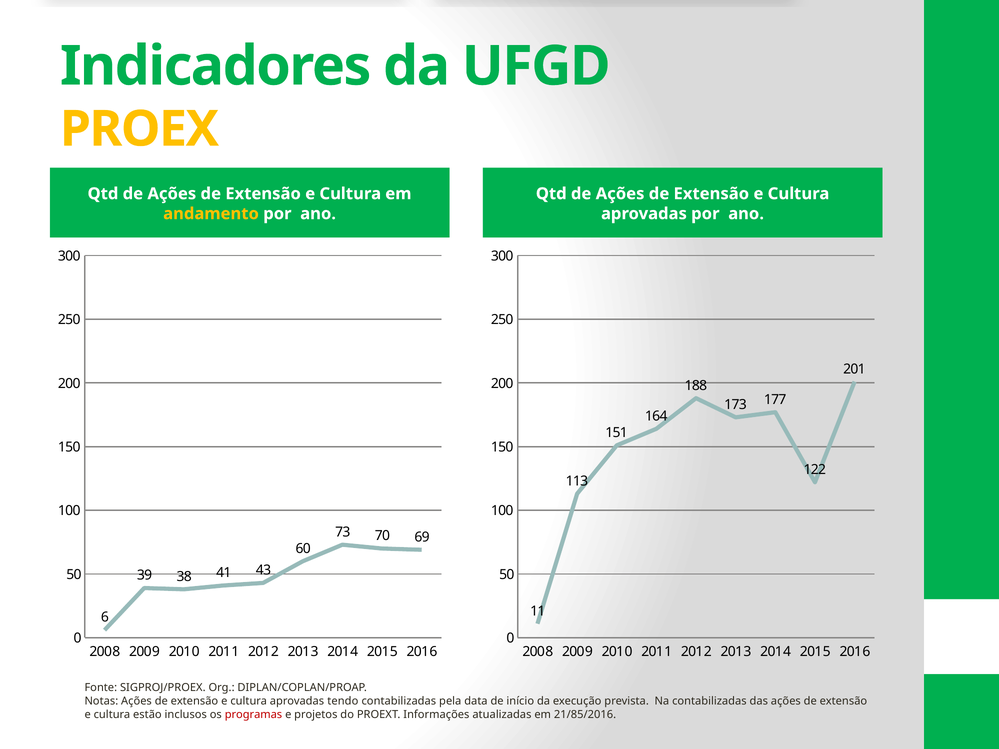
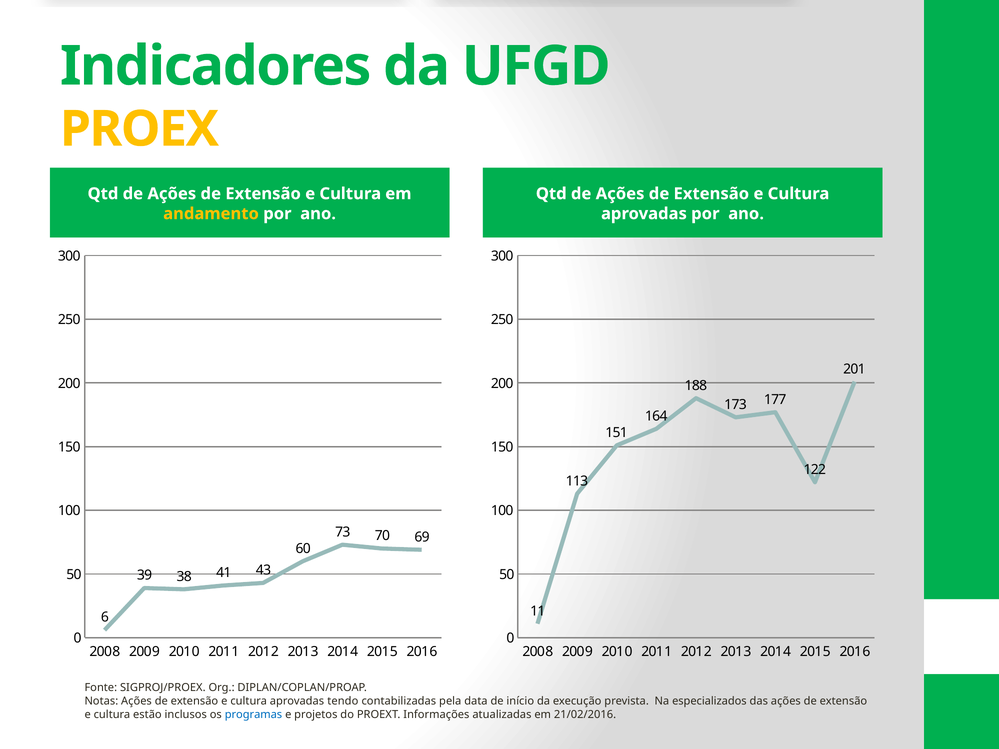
Na contabilizadas: contabilizadas -> especializados
programas colour: red -> blue
21/85/2016: 21/85/2016 -> 21/02/2016
